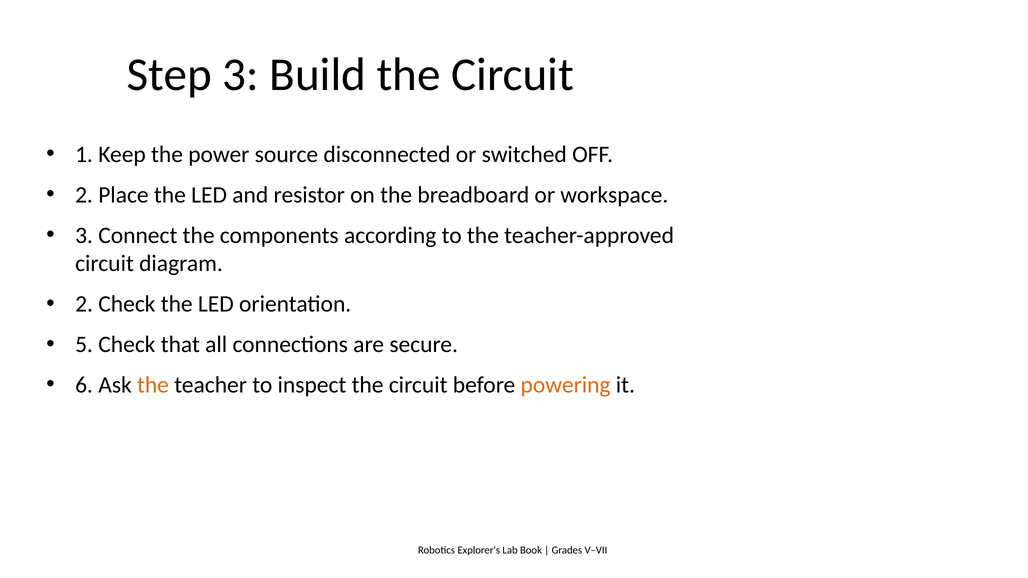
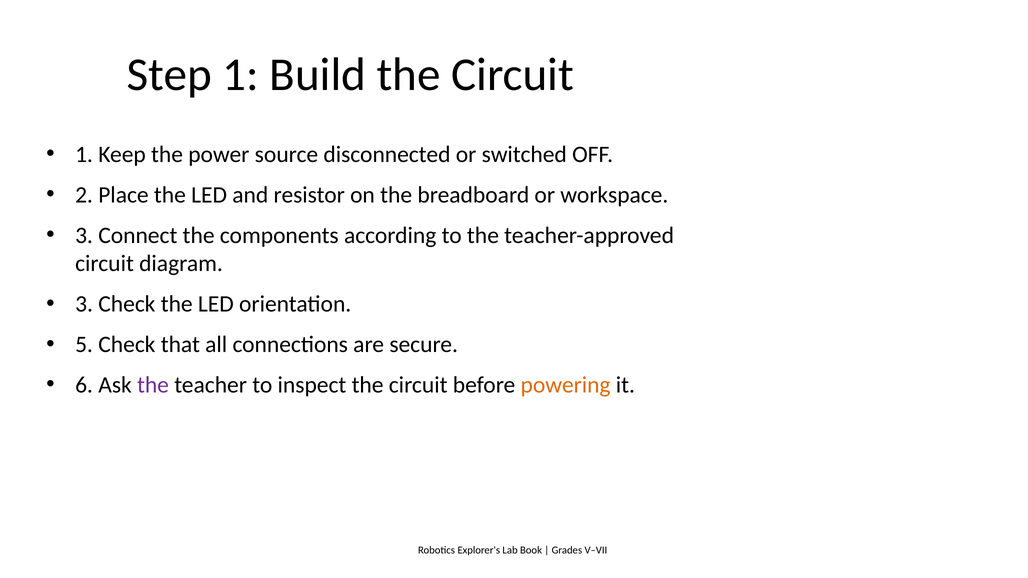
Step 3: 3 -> 1
2 at (84, 304): 2 -> 3
the at (153, 385) colour: orange -> purple
